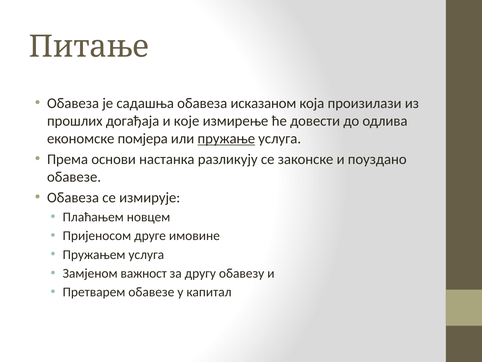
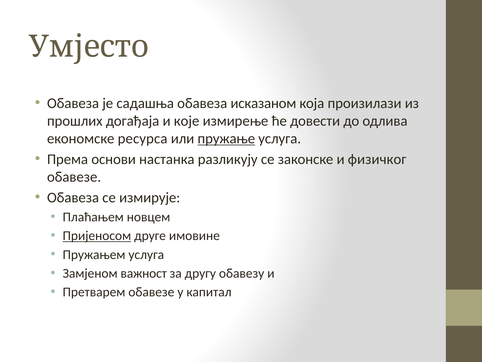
Питање: Питање -> Умјесто
помјера: помјера -> ресурса
поуздано: поуздано -> физичког
Пријеносом underline: none -> present
